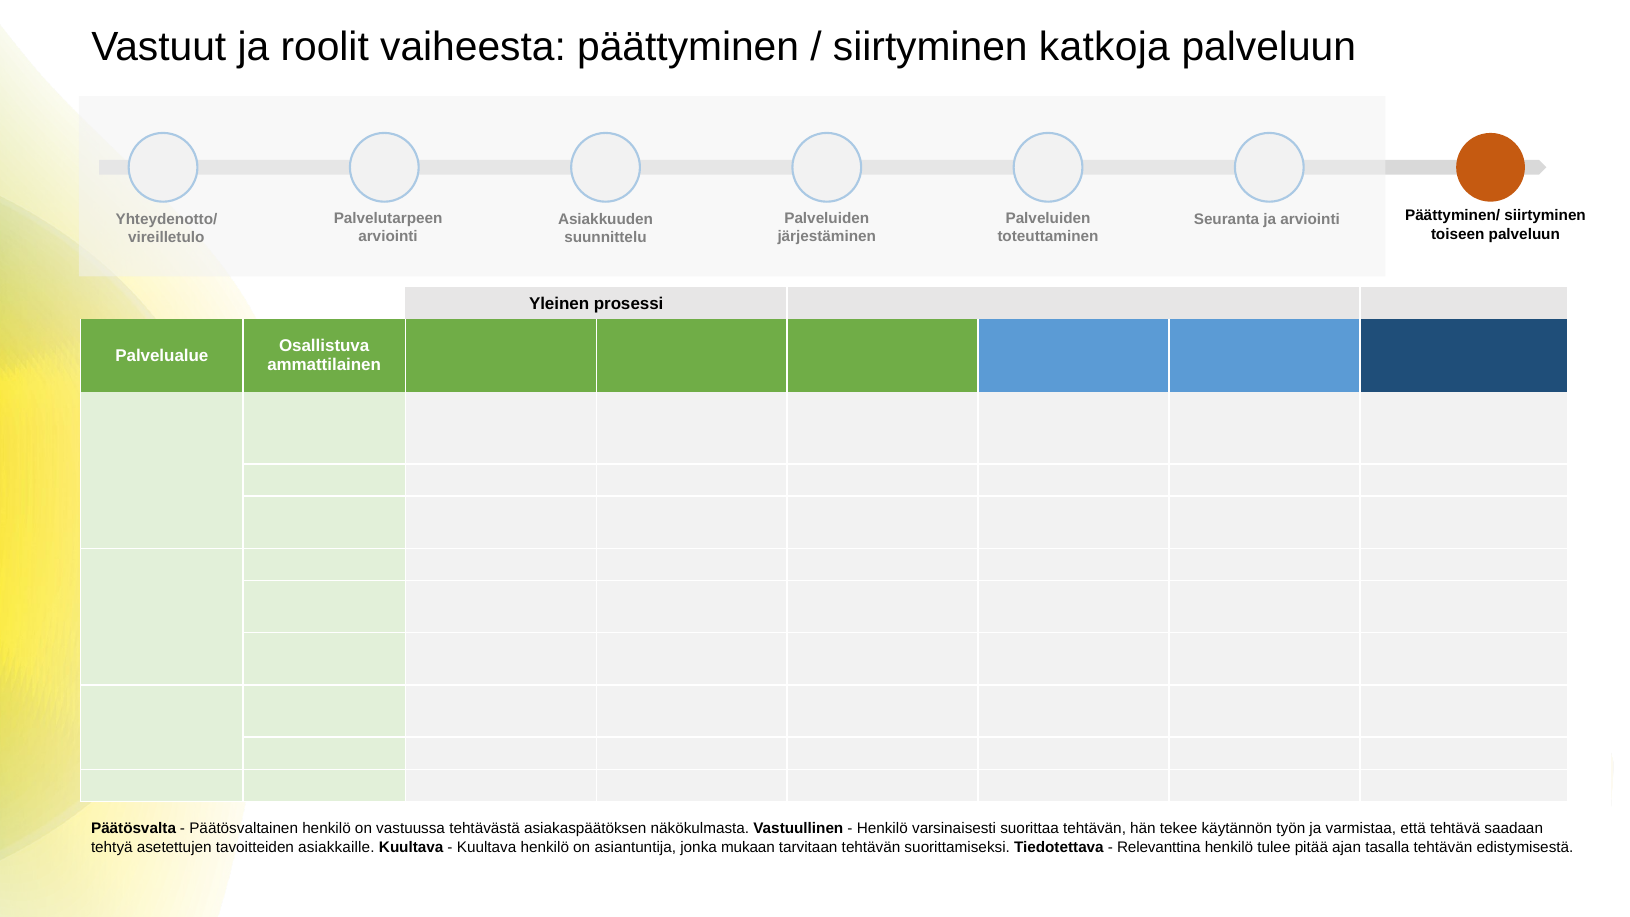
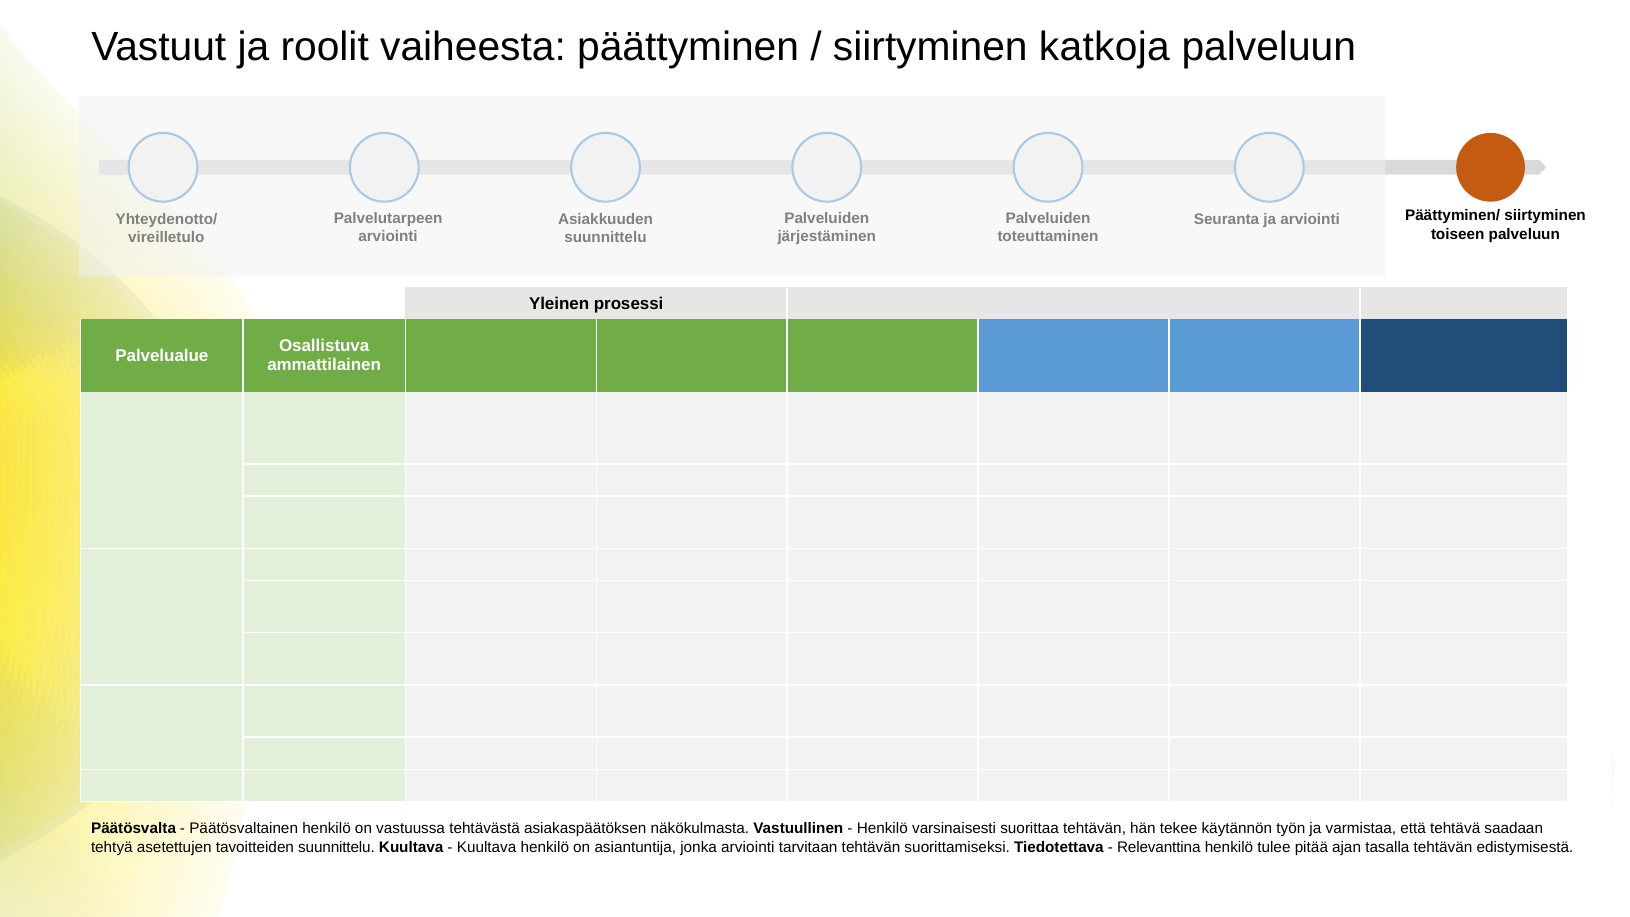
tavoitteiden asiakkaille: asiakkaille -> suunnittelu
jonka mukaan: mukaan -> arviointi
